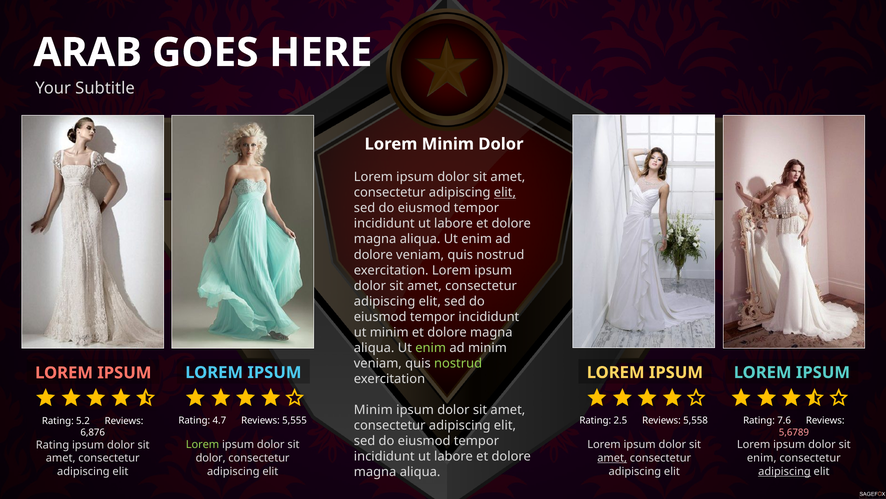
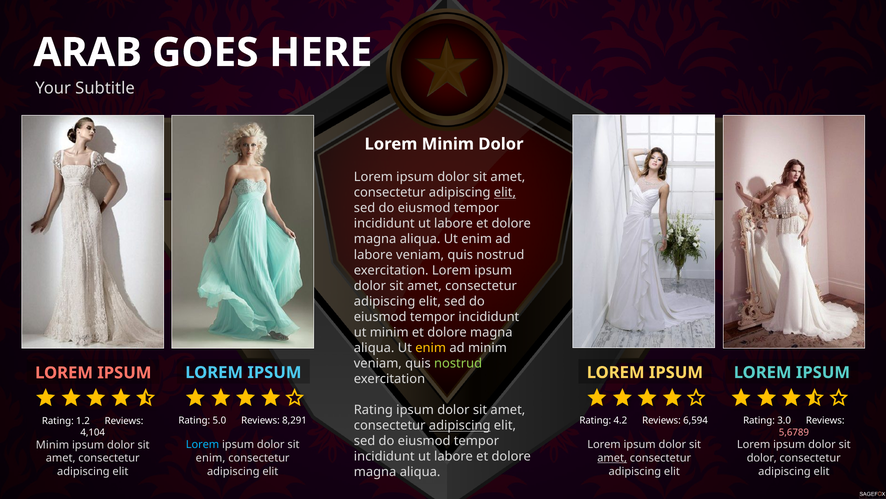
dolore at (373, 254): dolore -> labore
enim at (431, 347) colour: light green -> yellow
Minim at (373, 410): Minim -> Rating
4.7: 4.7 -> 5.0
5,555: 5,555 -> 8,291
2.5: 2.5 -> 4.2
5,558: 5,558 -> 6,594
7.6: 7.6 -> 3.0
5.2: 5.2 -> 1.2
adipiscing at (460, 425) underline: none -> present
6,876: 6,876 -> 4,104
Lorem at (202, 444) colour: light green -> light blue
Rating at (53, 444): Rating -> Minim
dolor at (211, 458): dolor -> enim
enim at (762, 458): enim -> dolor
adipiscing at (784, 471) underline: present -> none
